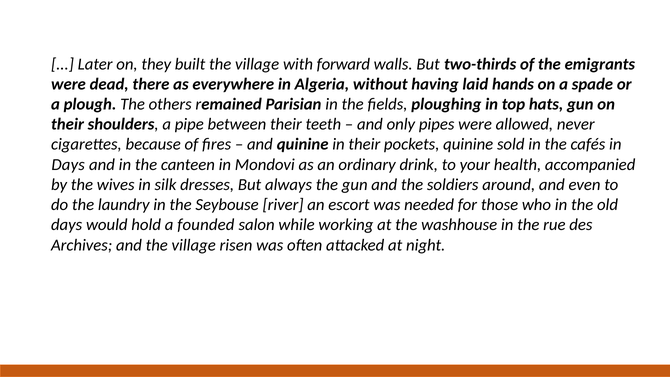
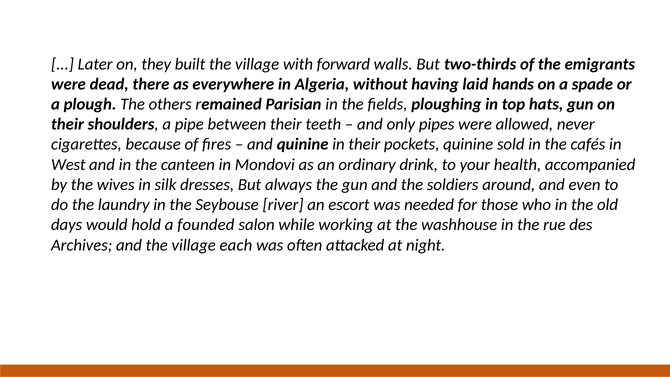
Days at (68, 164): Days -> West
risen: risen -> each
